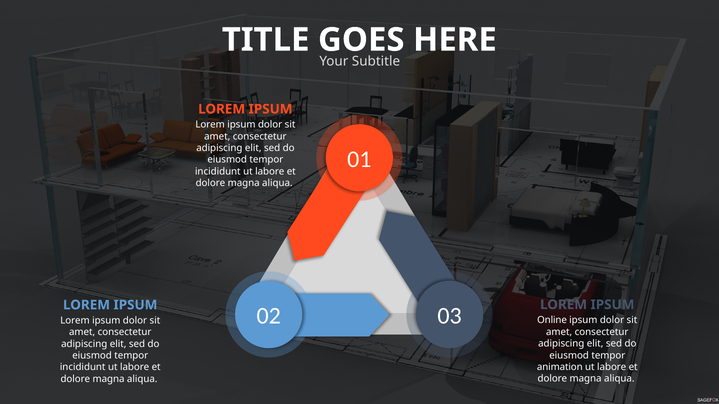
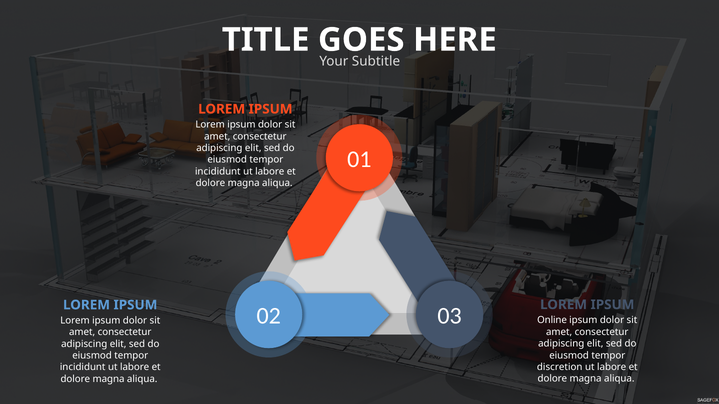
animation: animation -> discretion
